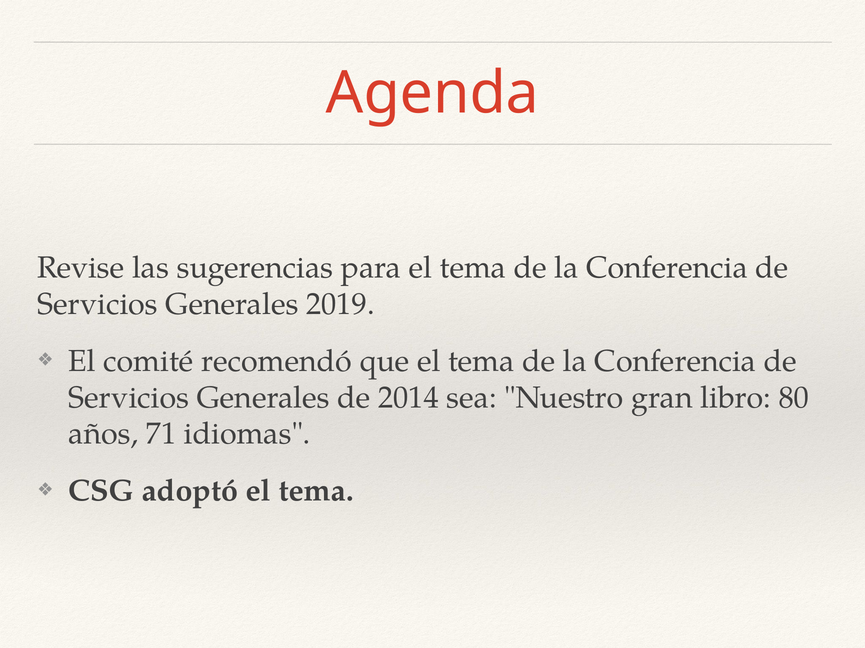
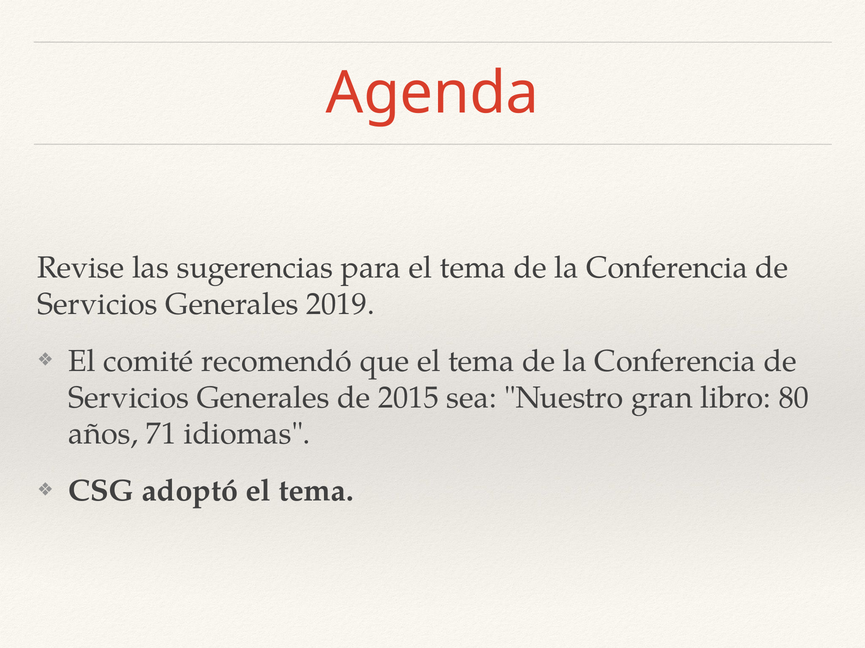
2014: 2014 -> 2015
